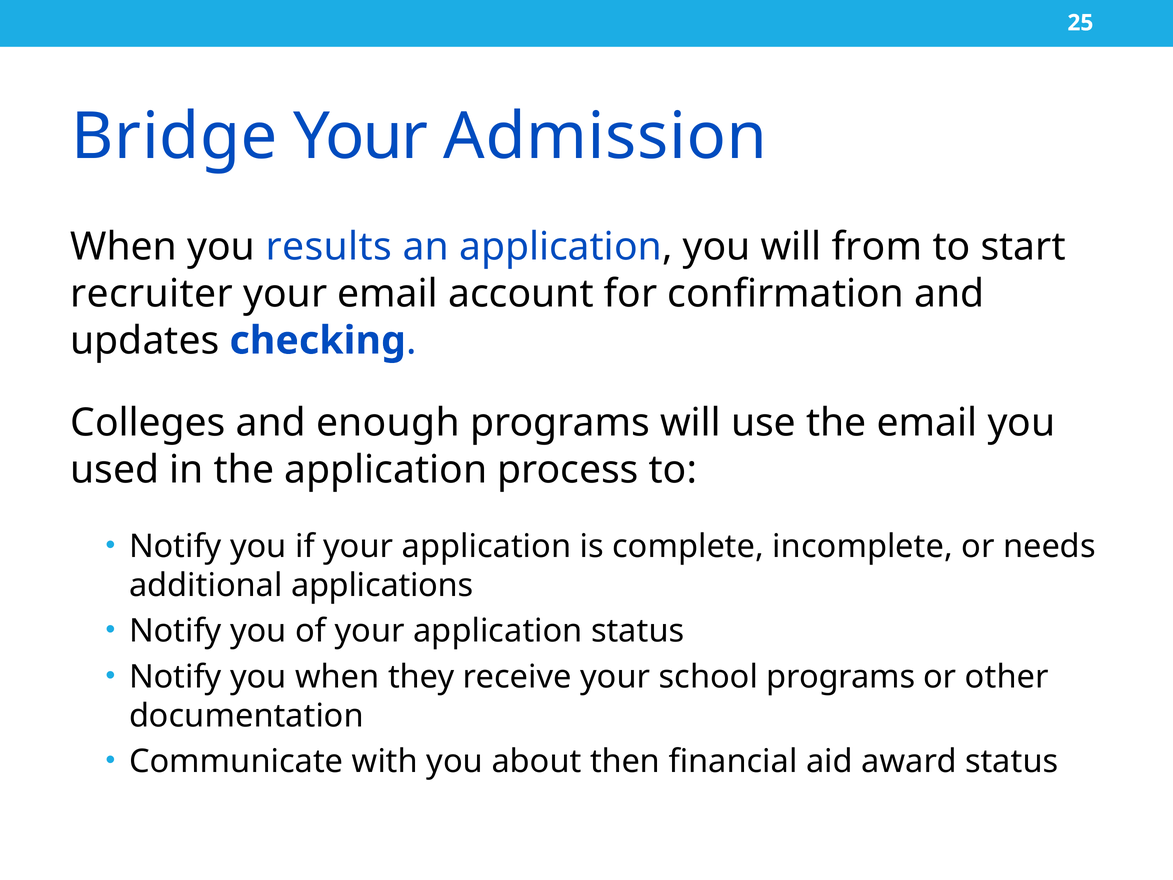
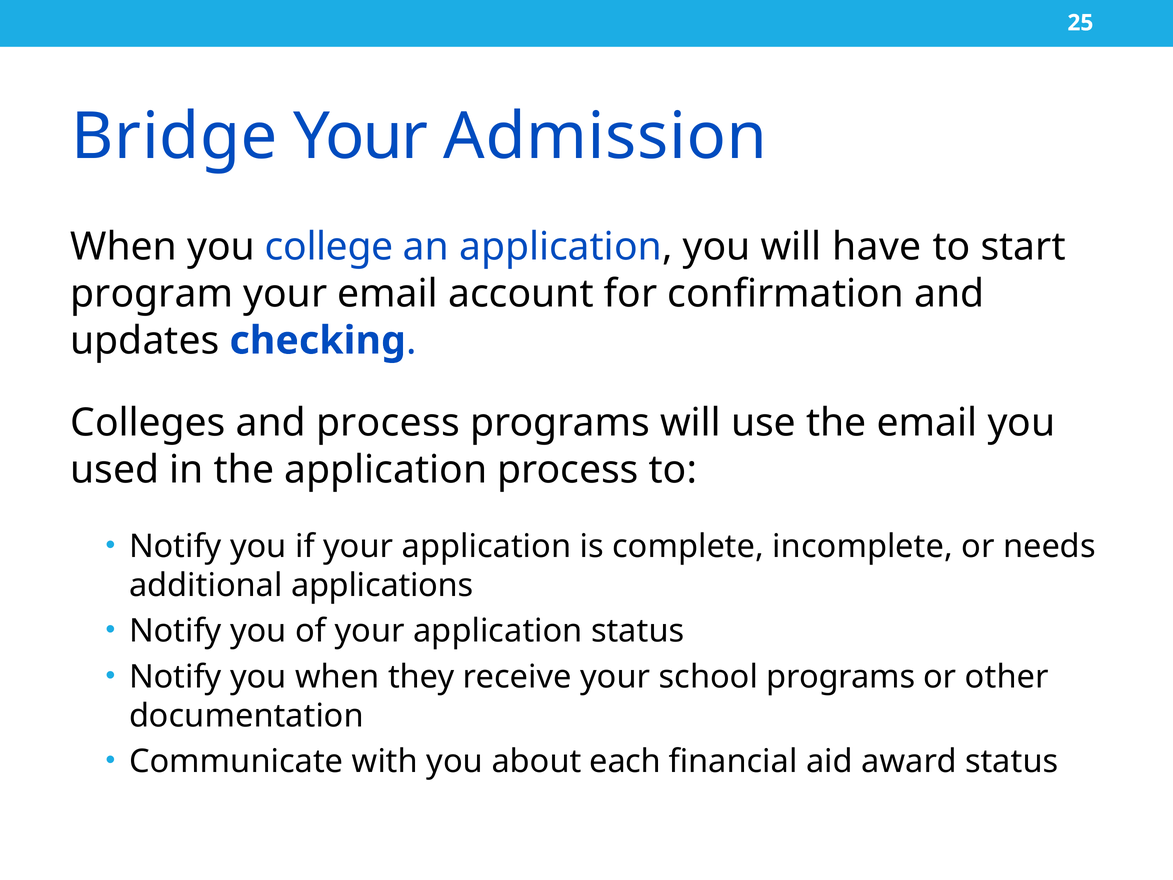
results: results -> college
from: from -> have
recruiter: recruiter -> program
and enough: enough -> process
then: then -> each
